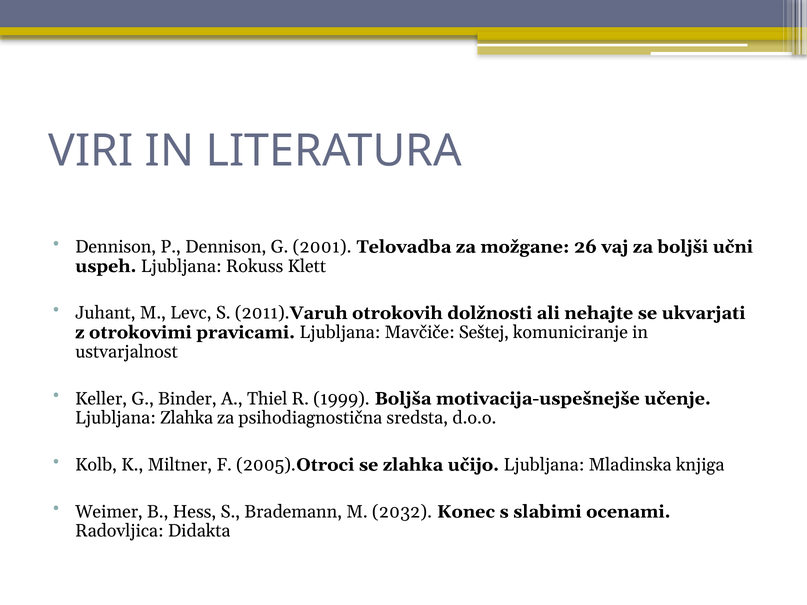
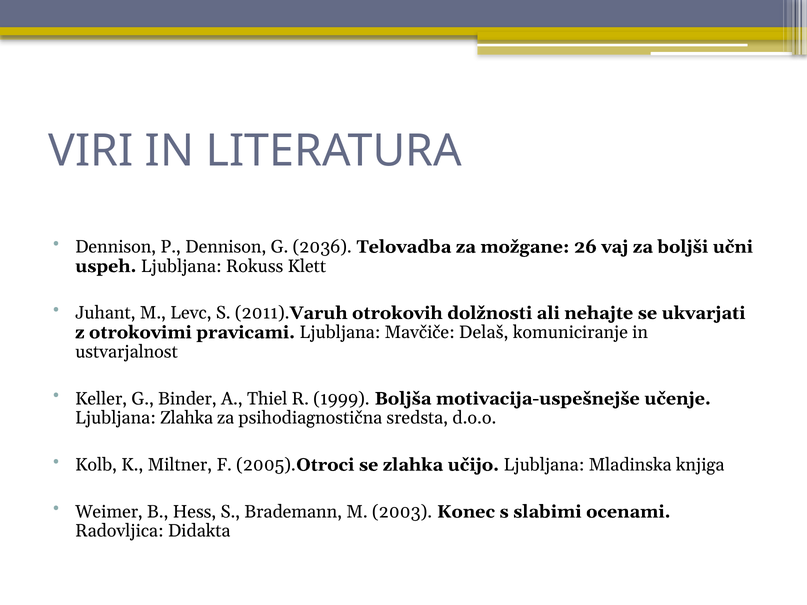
2001: 2001 -> 2036
Seštej: Seštej -> Delaš
2032: 2032 -> 2003
